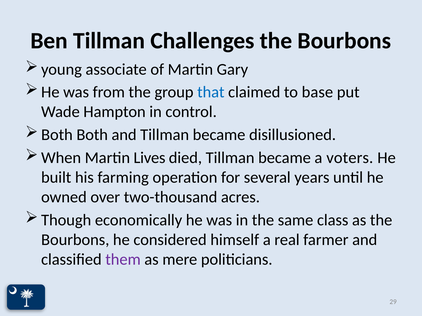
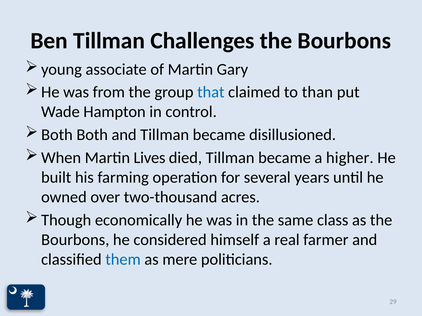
base: base -> than
voters: voters -> higher
them colour: purple -> blue
